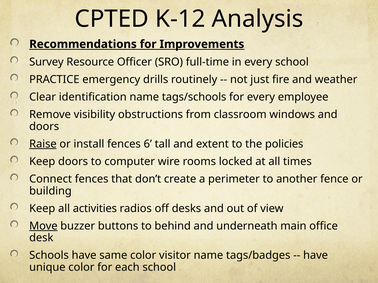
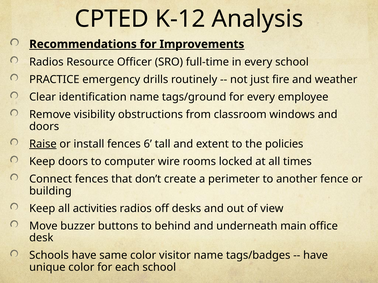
Survey at (46, 62): Survey -> Radios
tags/schools: tags/schools -> tags/ground
Move underline: present -> none
